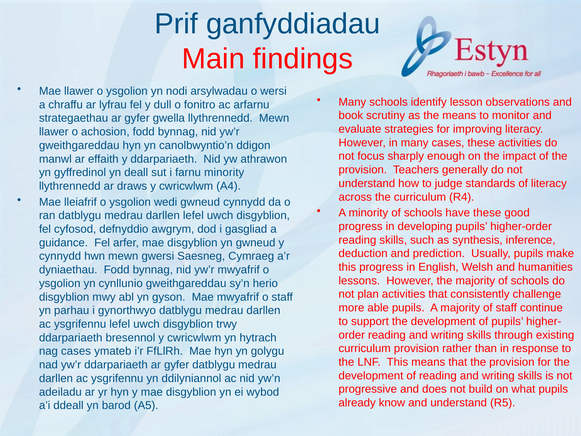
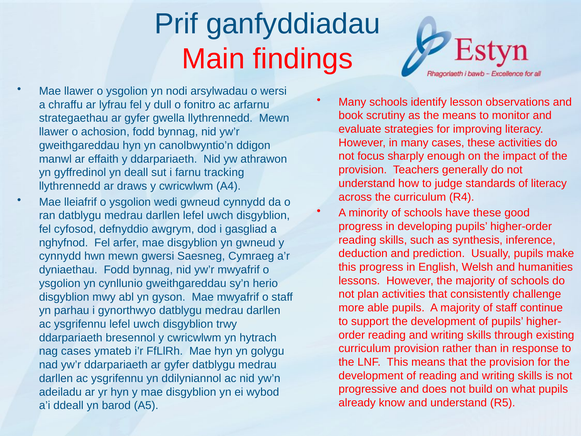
farnu minority: minority -> tracking
guidance: guidance -> nghyfnod
